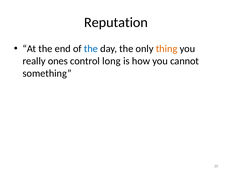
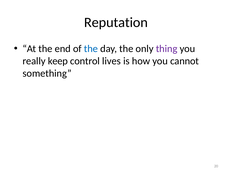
thing colour: orange -> purple
ones: ones -> keep
long: long -> lives
